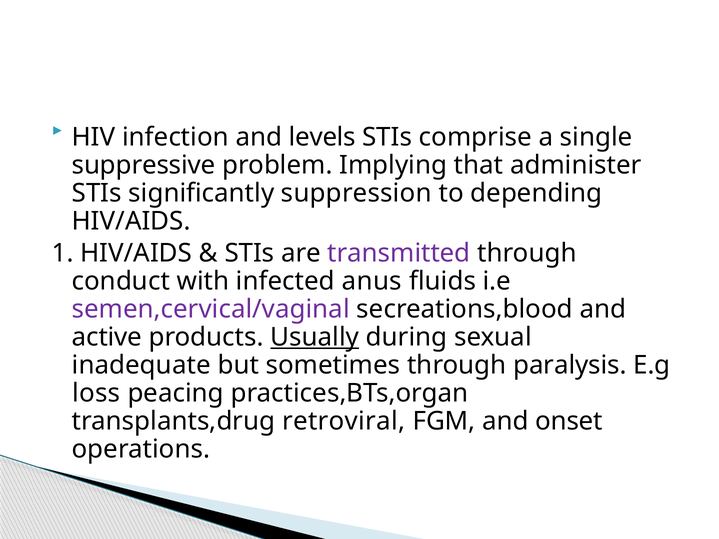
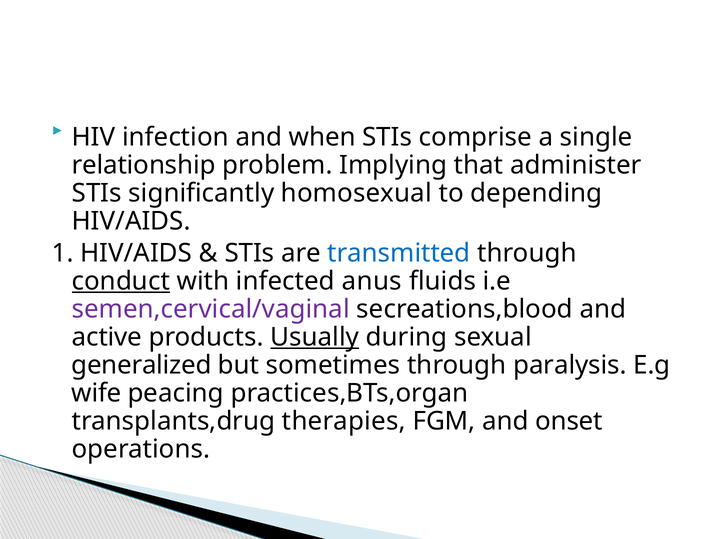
levels: levels -> when
suppressive: suppressive -> relationship
suppression: suppression -> homosexual
transmitted colour: purple -> blue
conduct underline: none -> present
inadequate: inadequate -> generalized
loss: loss -> wife
retroviral: retroviral -> therapies
